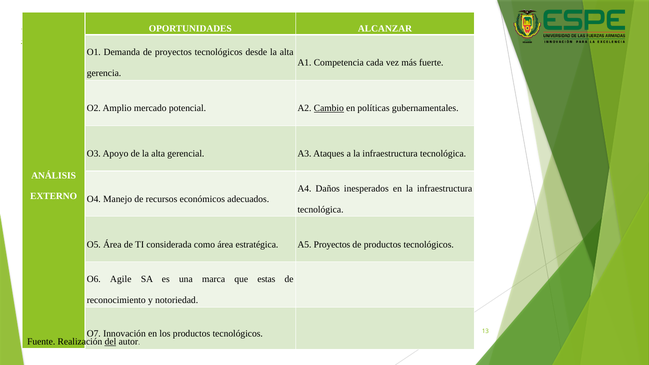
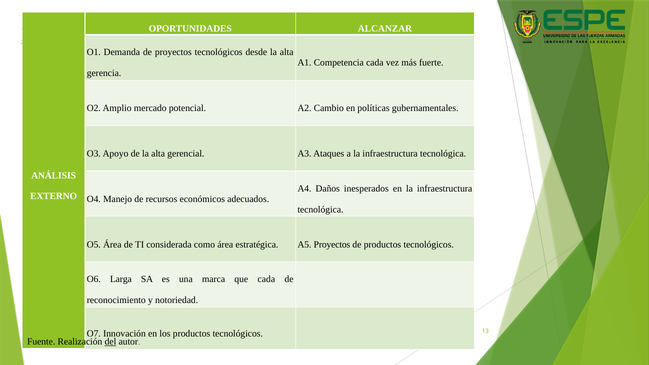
Cambio underline: present -> none
Agile: Agile -> Larga
que estas: estas -> cada
